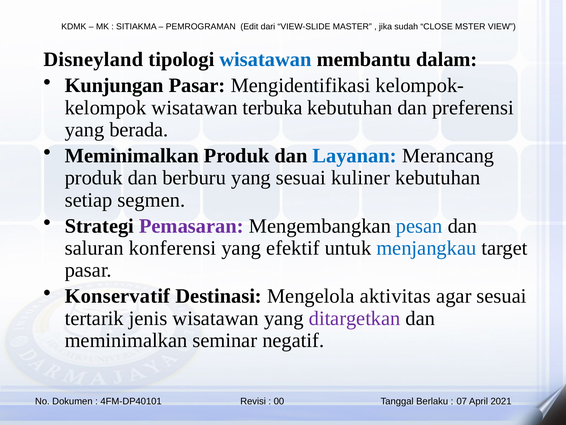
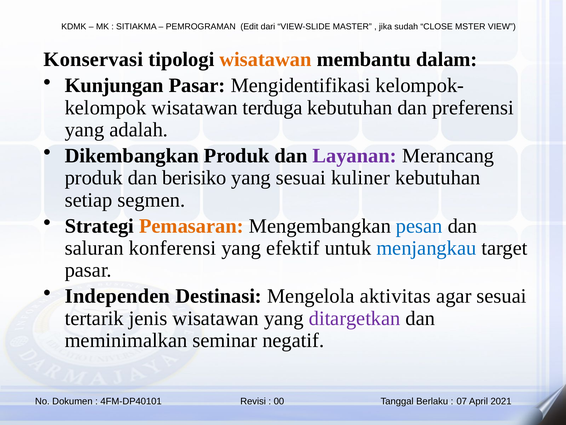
Disneyland: Disneyland -> Konservasi
wisatawan at (266, 59) colour: blue -> orange
terbuka: terbuka -> terduga
berada: berada -> adalah
Meminimalkan at (132, 156): Meminimalkan -> Dikembangkan
Layanan colour: blue -> purple
berburu: berburu -> berisiko
Pemasaran colour: purple -> orange
Konservatif: Konservatif -> Independen
